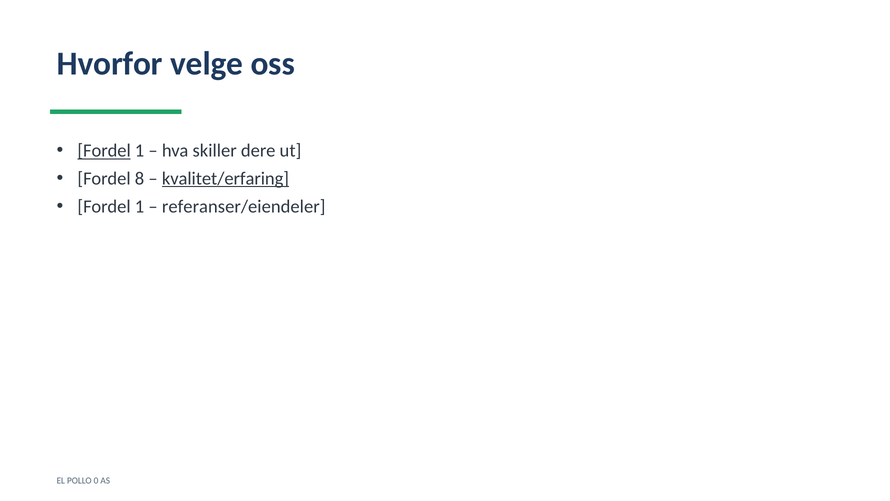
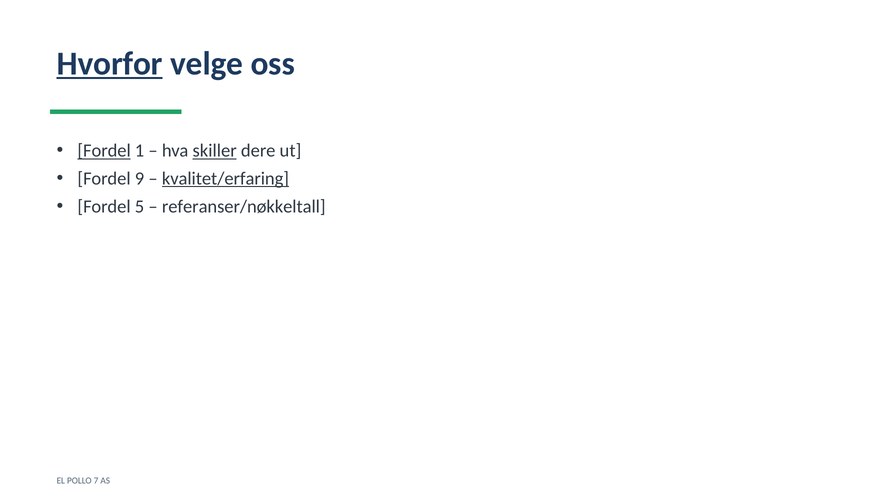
Hvorfor underline: none -> present
skiller underline: none -> present
8: 8 -> 9
1 at (140, 206): 1 -> 5
referanser/eiendeler: referanser/eiendeler -> referanser/nøkkeltall
0: 0 -> 7
